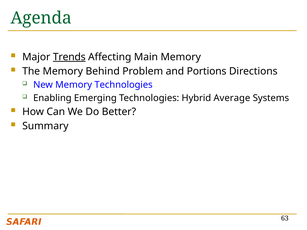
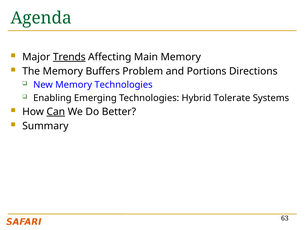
Behind: Behind -> Buffers
Average: Average -> Tolerate
Can underline: none -> present
